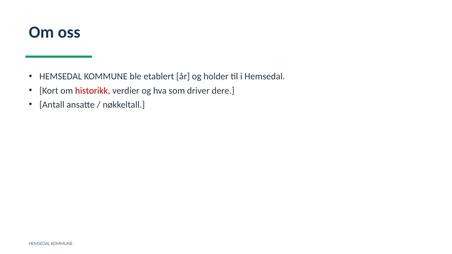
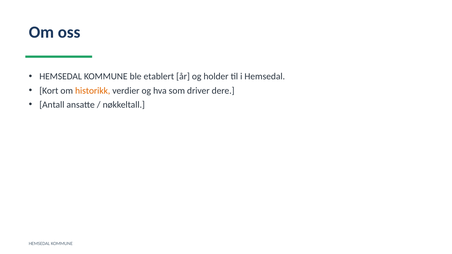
historikk colour: red -> orange
